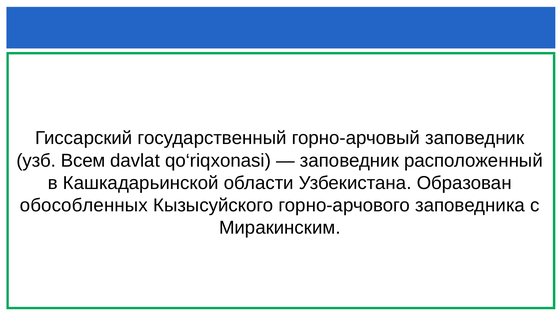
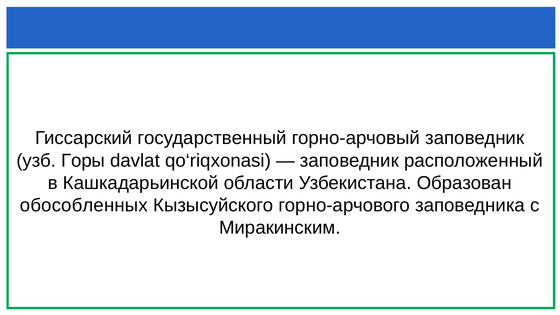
Всем: Всем -> Горы
